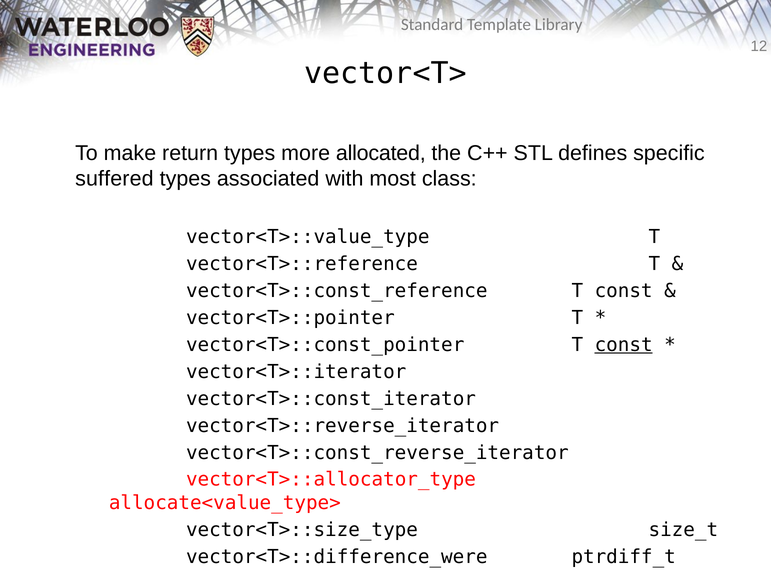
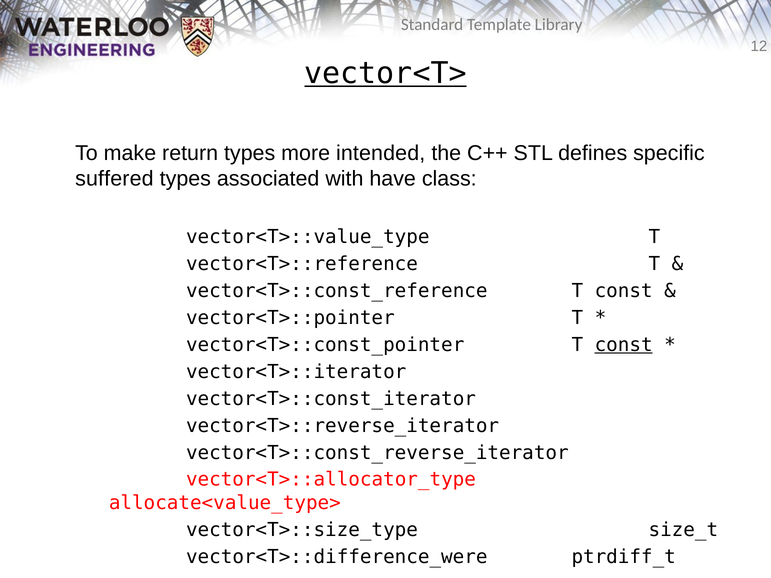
vector<T> underline: none -> present
allocated: allocated -> intended
most: most -> have
